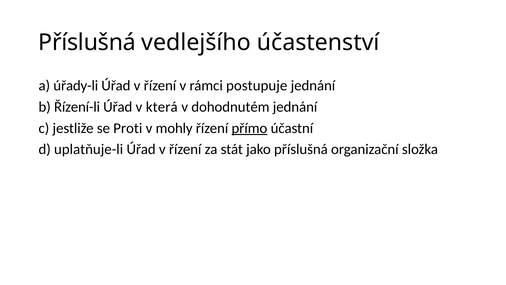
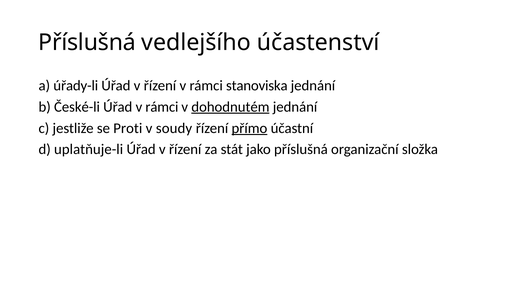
postupuje: postupuje -> stanoviska
Řízení-li: Řízení-li -> České-li
Úřad v která: která -> rámci
dohodnutém underline: none -> present
mohly: mohly -> soudy
